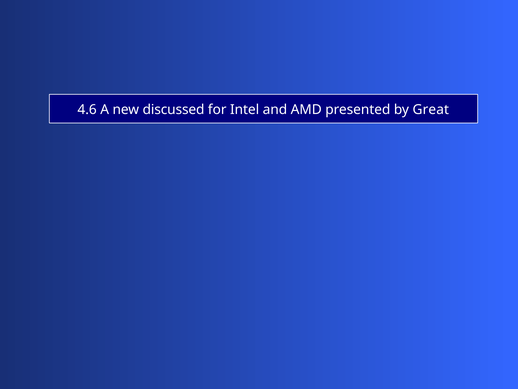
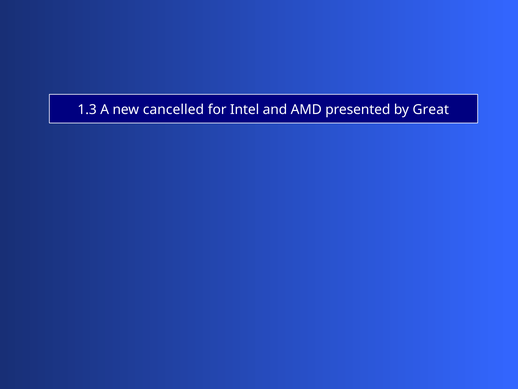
4.6: 4.6 -> 1.3
discussed: discussed -> cancelled
